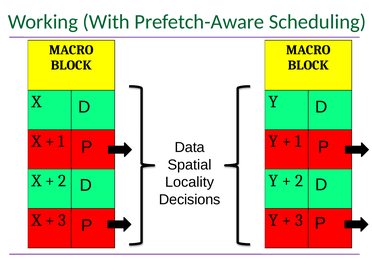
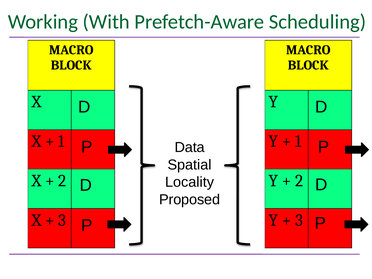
Decisions: Decisions -> Proposed
